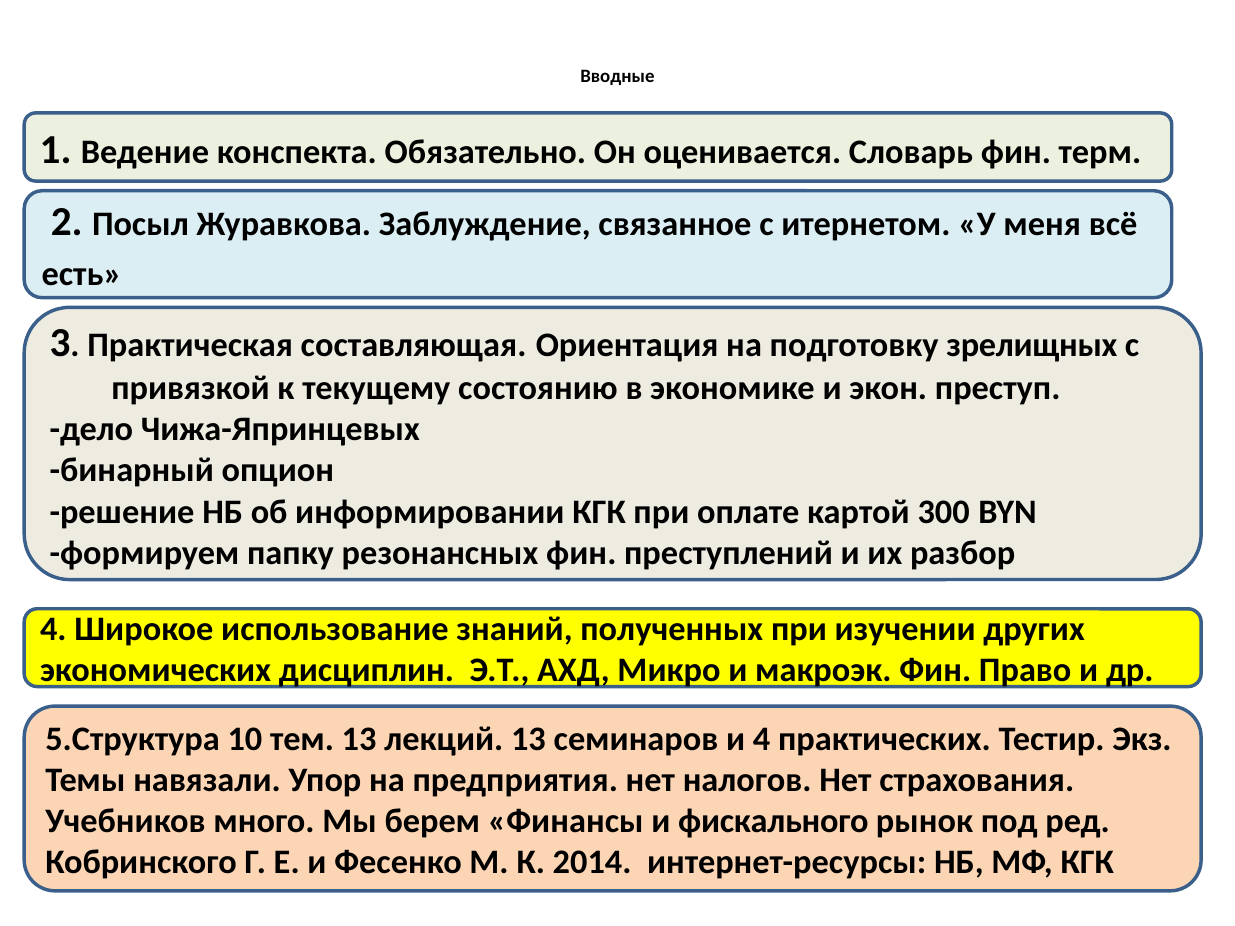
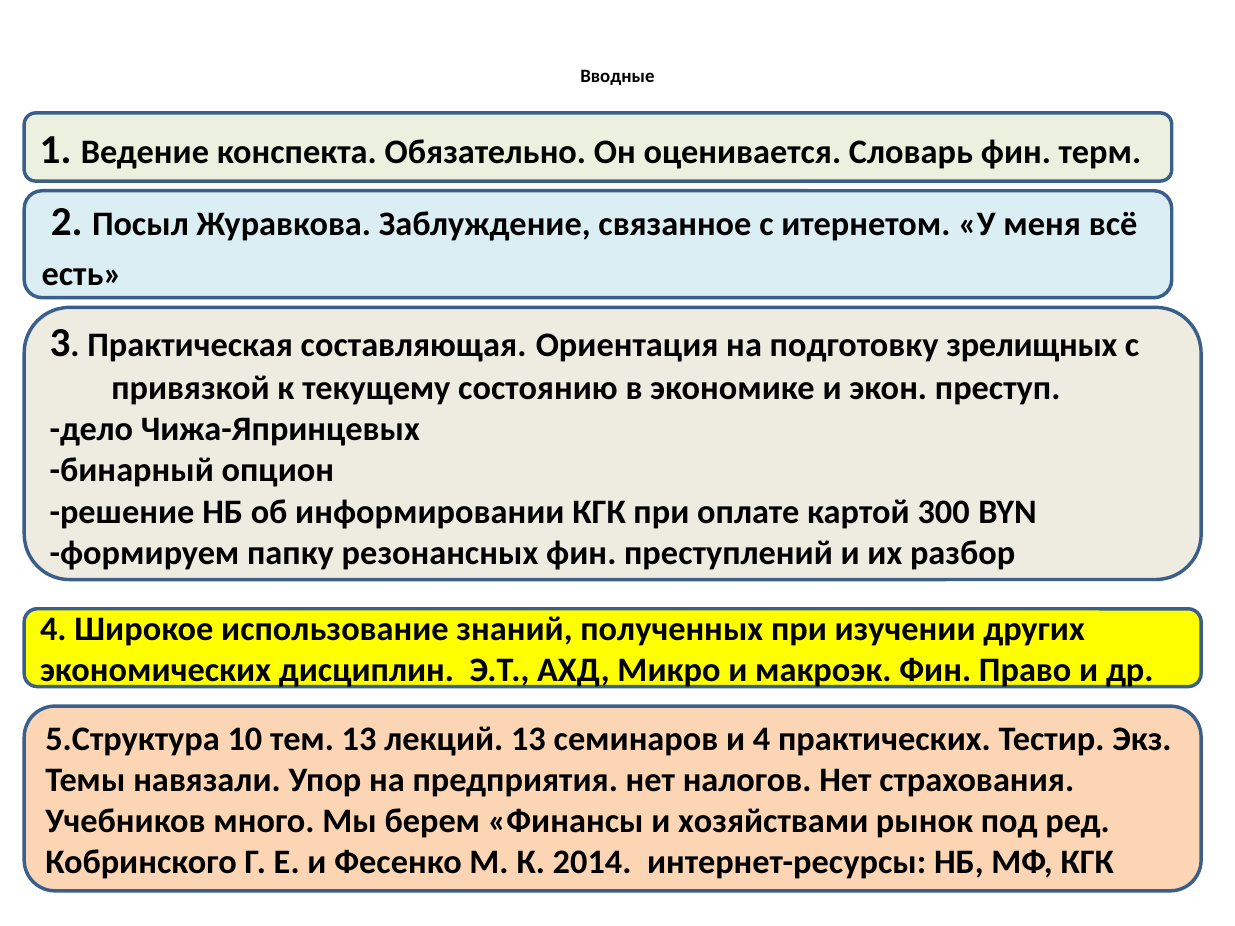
фискального: фискального -> хозяйствами
